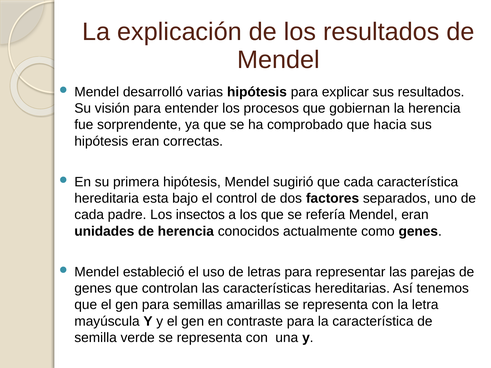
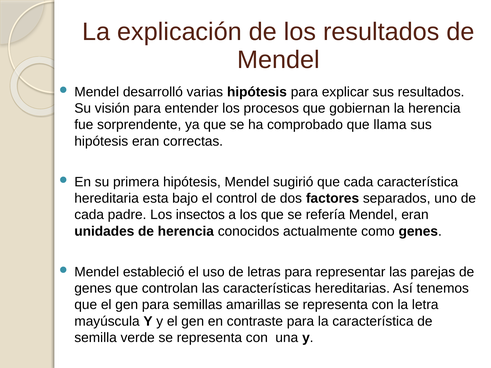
hacia: hacia -> llama
